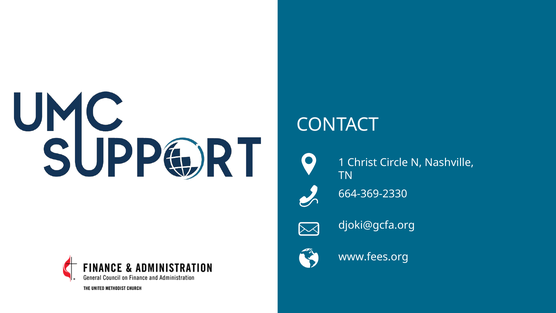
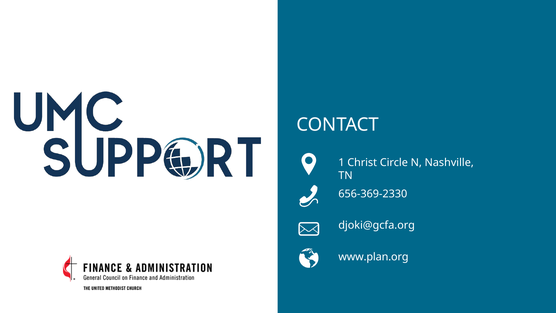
664-369-2330: 664-369-2330 -> 656-369-2330
www.fees.org: www.fees.org -> www.plan.org
